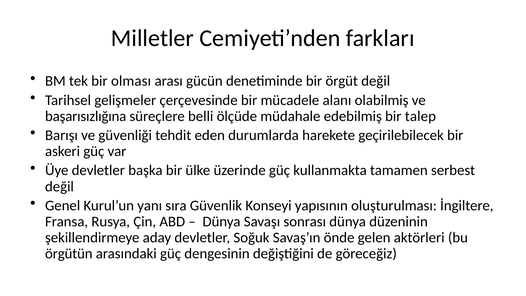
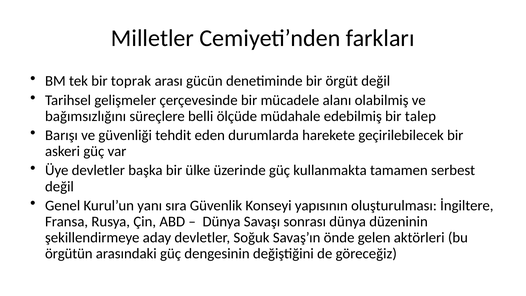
olması: olması -> toprak
başarısızlığına: başarısızlığına -> bağımsızlığını
